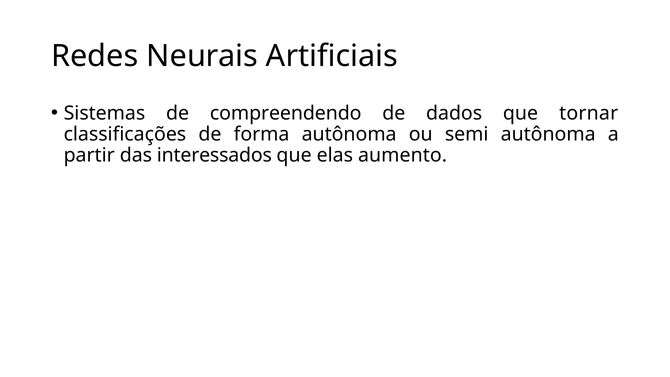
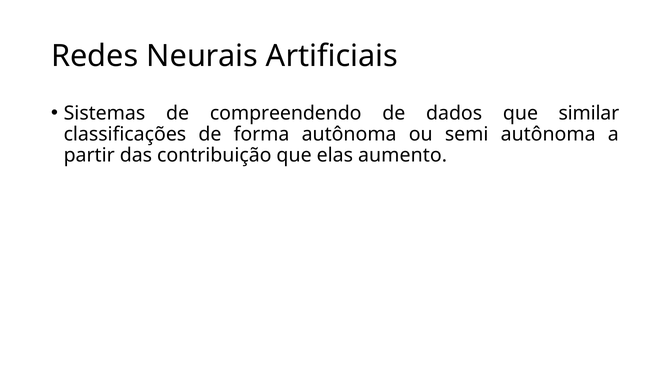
tornar: tornar -> similar
interessados: interessados -> contribuição
